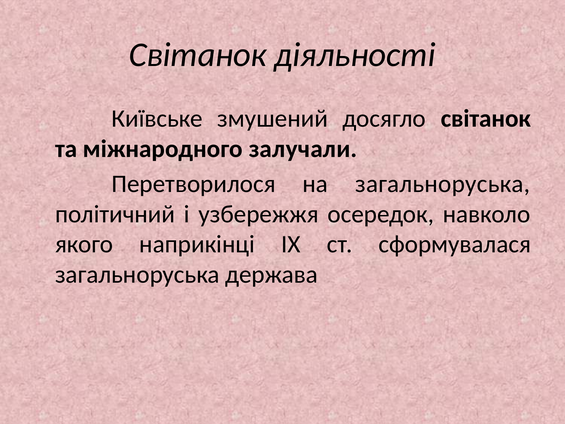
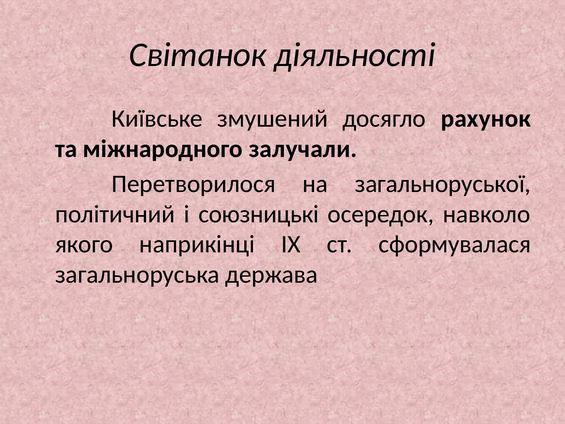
досягло світанок: світанок -> рахунок
на загальноруська: загальноруська -> загальноруської
узбережжя: узбережжя -> союзницькі
